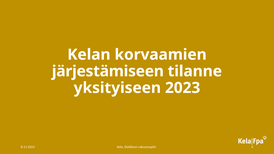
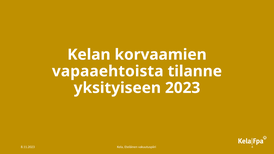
järjestämiseen: järjestämiseen -> vapaaehtoista
